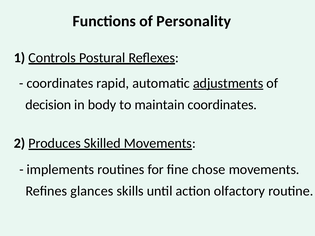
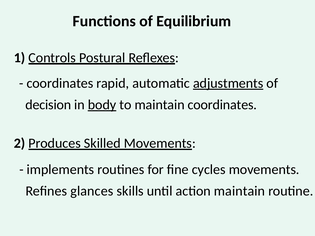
Personality: Personality -> Equilibrium
body underline: none -> present
chose: chose -> cycles
action olfactory: olfactory -> maintain
